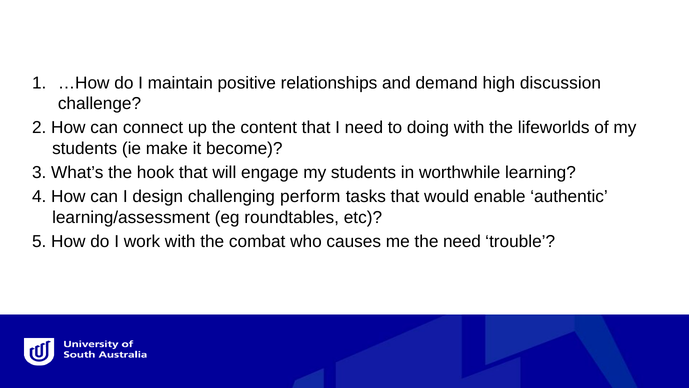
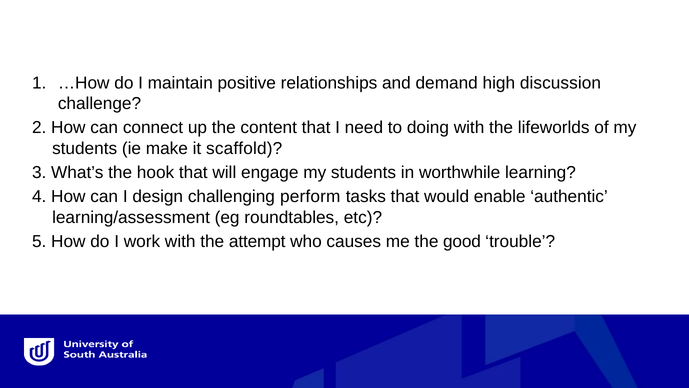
become: become -> scaffold
combat: combat -> attempt
the need: need -> good
